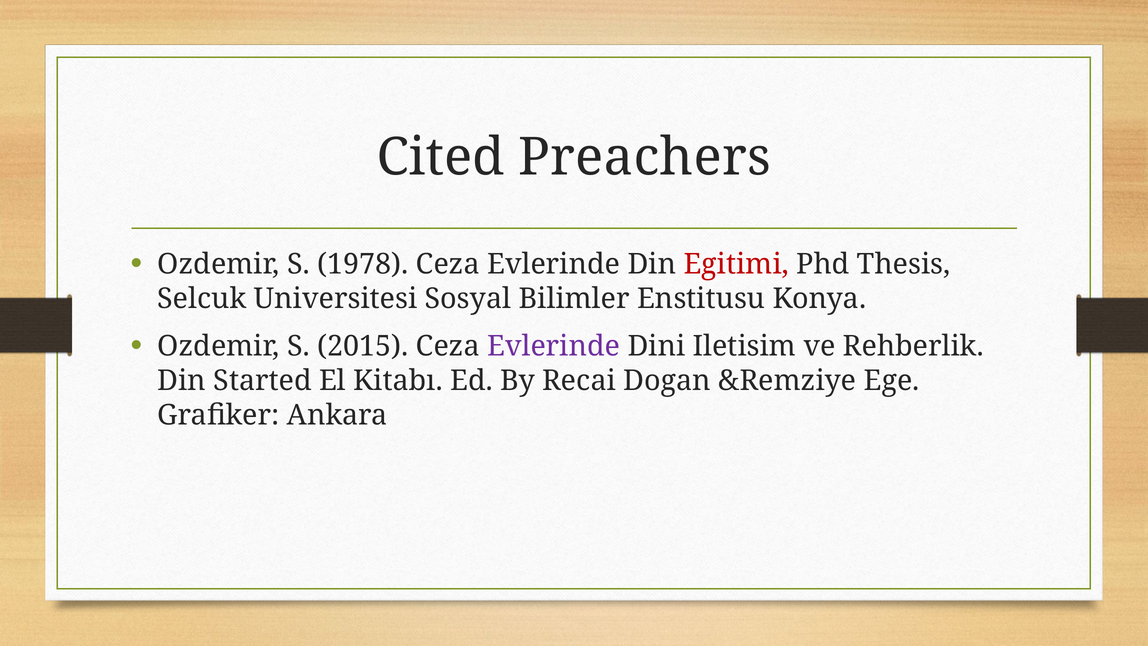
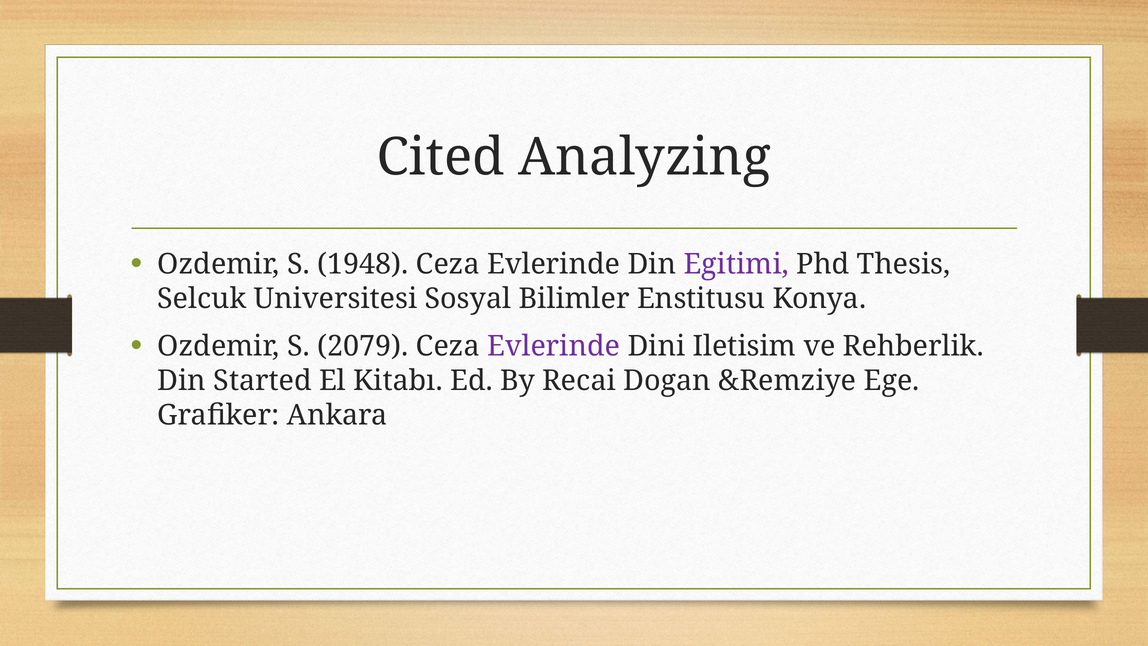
Preachers: Preachers -> Analyzing
1978: 1978 -> 1948
Egitimi colour: red -> purple
2015: 2015 -> 2079
